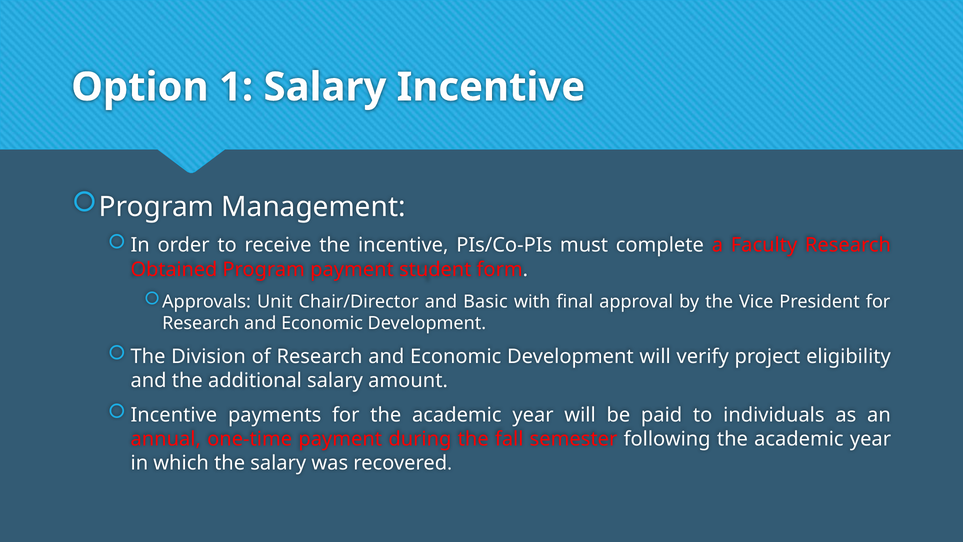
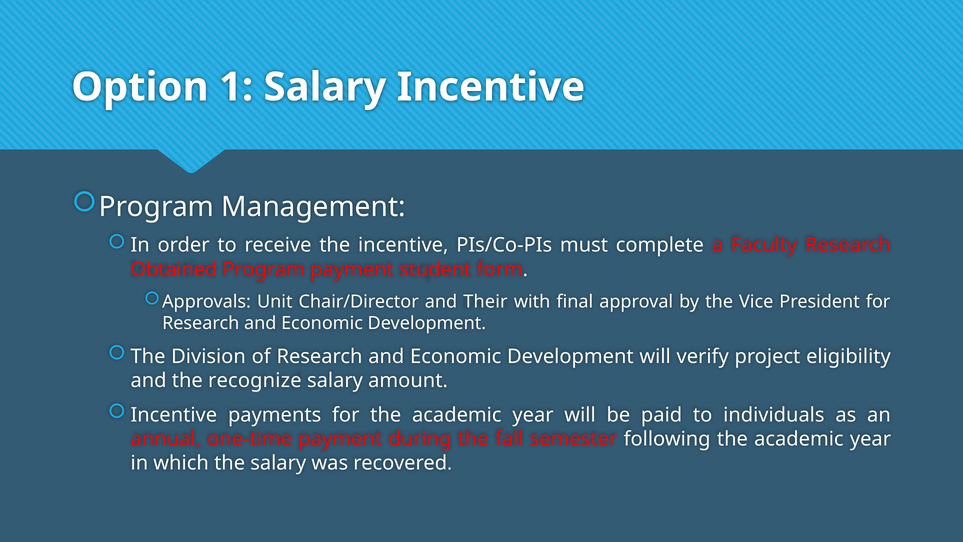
Basic: Basic -> Their
additional: additional -> recognize
